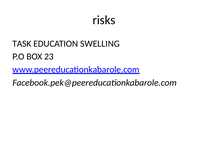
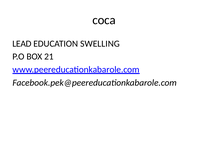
risks: risks -> coca
TASK: TASK -> LEAD
23: 23 -> 21
